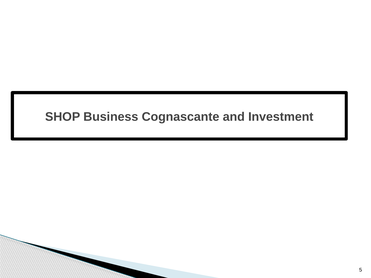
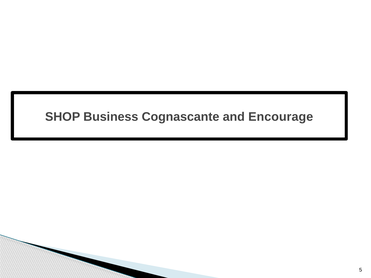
Investment: Investment -> Encourage
